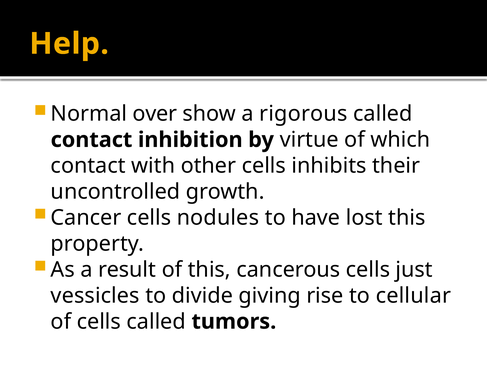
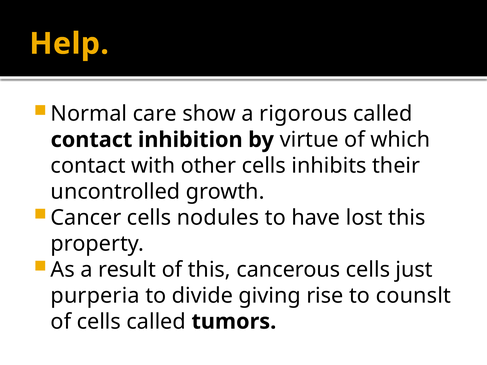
over: over -> care
vessicles: vessicles -> purperia
cellular: cellular -> counslt
